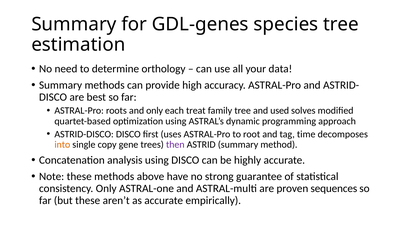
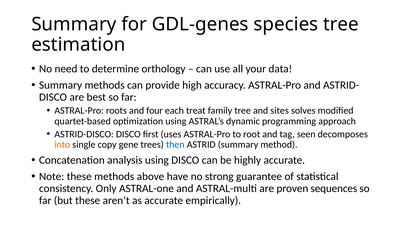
and only: only -> four
used: used -> sites
time: time -> seen
then colour: purple -> blue
